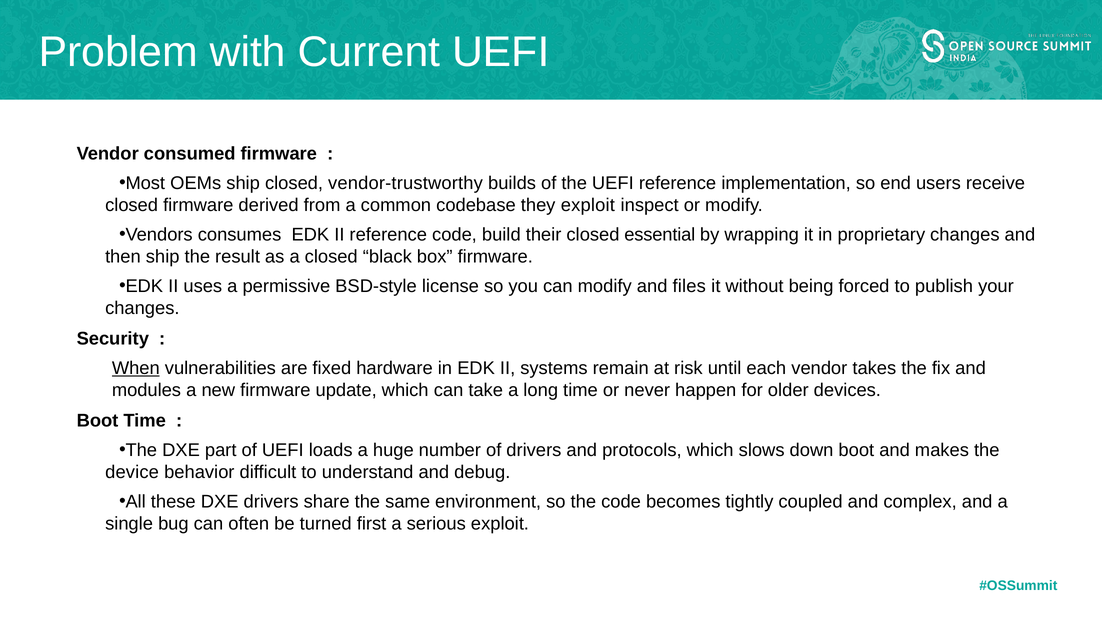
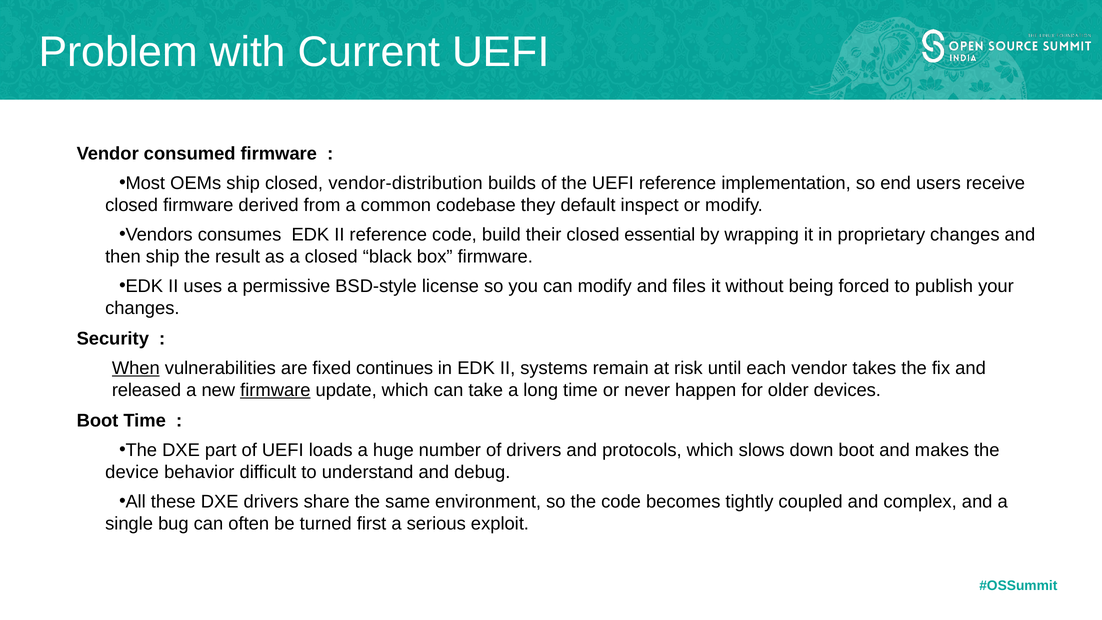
vendor-trustworthy: vendor-trustworthy -> vendor-distribution
they exploit: exploit -> default
hardware: hardware -> continues
modules: modules -> released
firmware at (275, 390) underline: none -> present
